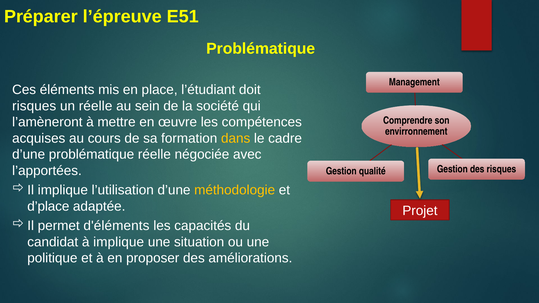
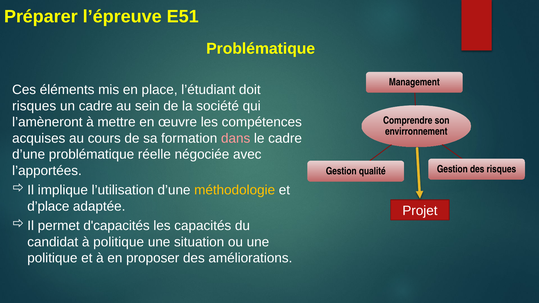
un réelle: réelle -> cadre
dans colour: yellow -> pink
d'éléments: d'éléments -> d'capacités
à implique: implique -> politique
